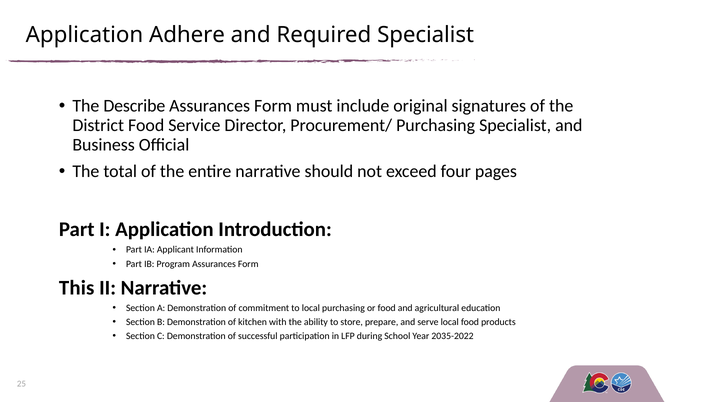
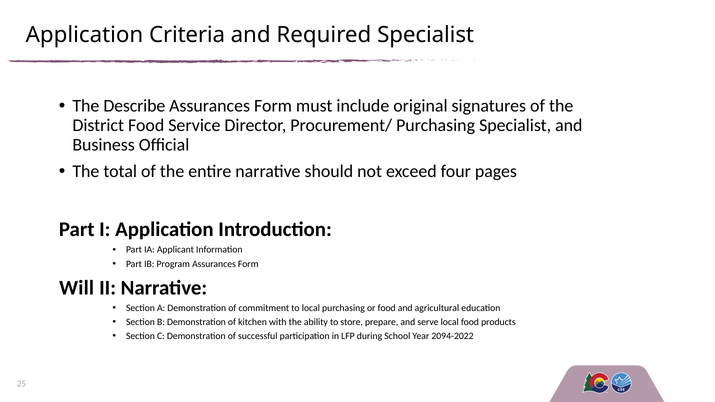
Adhere: Adhere -> Criteria
This: This -> Will
2035-2022: 2035-2022 -> 2094-2022
